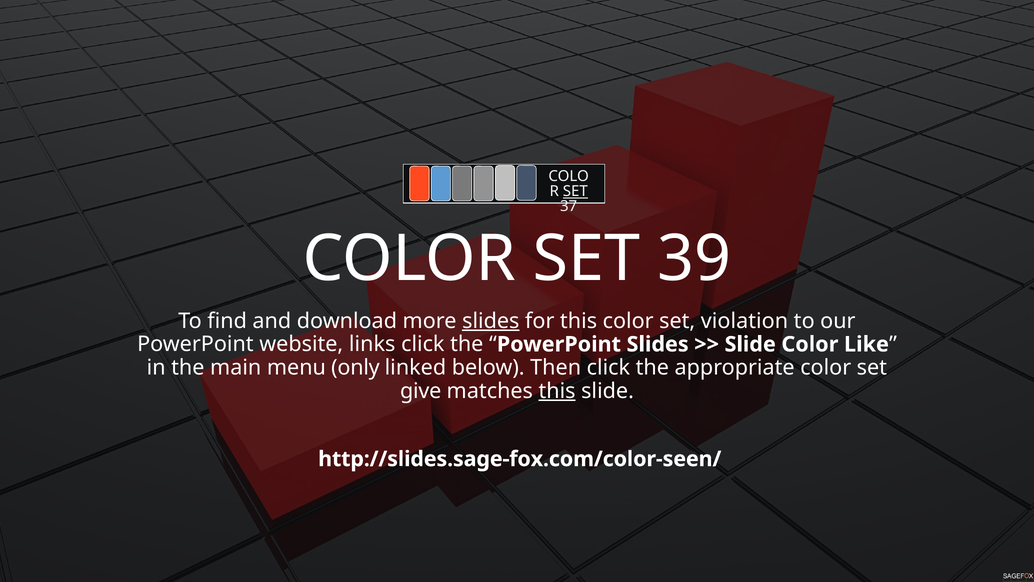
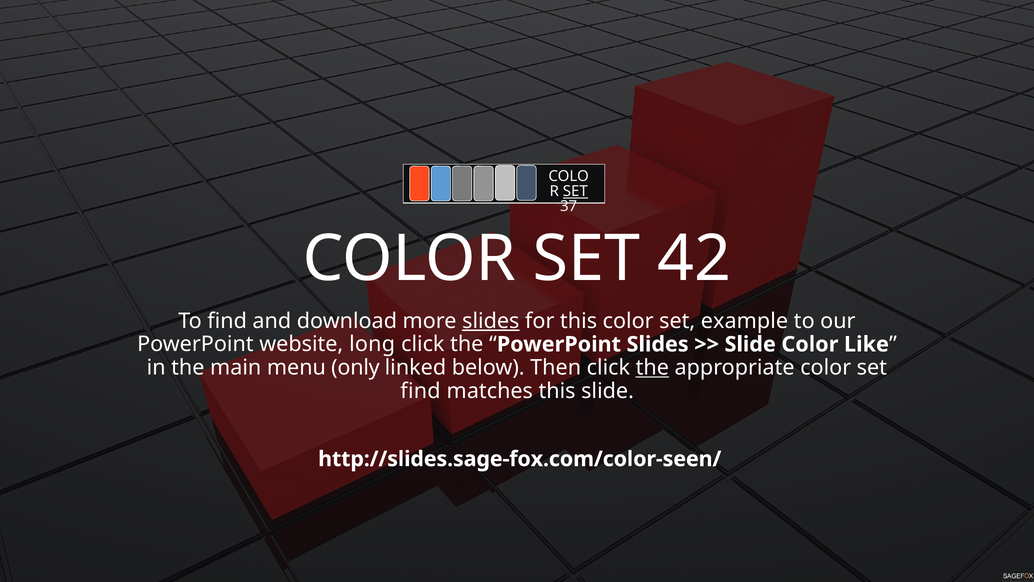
39: 39 -> 42
violation: violation -> example
links: links -> long
the at (652, 367) underline: none -> present
give at (421, 391): give -> find
this at (557, 391) underline: present -> none
